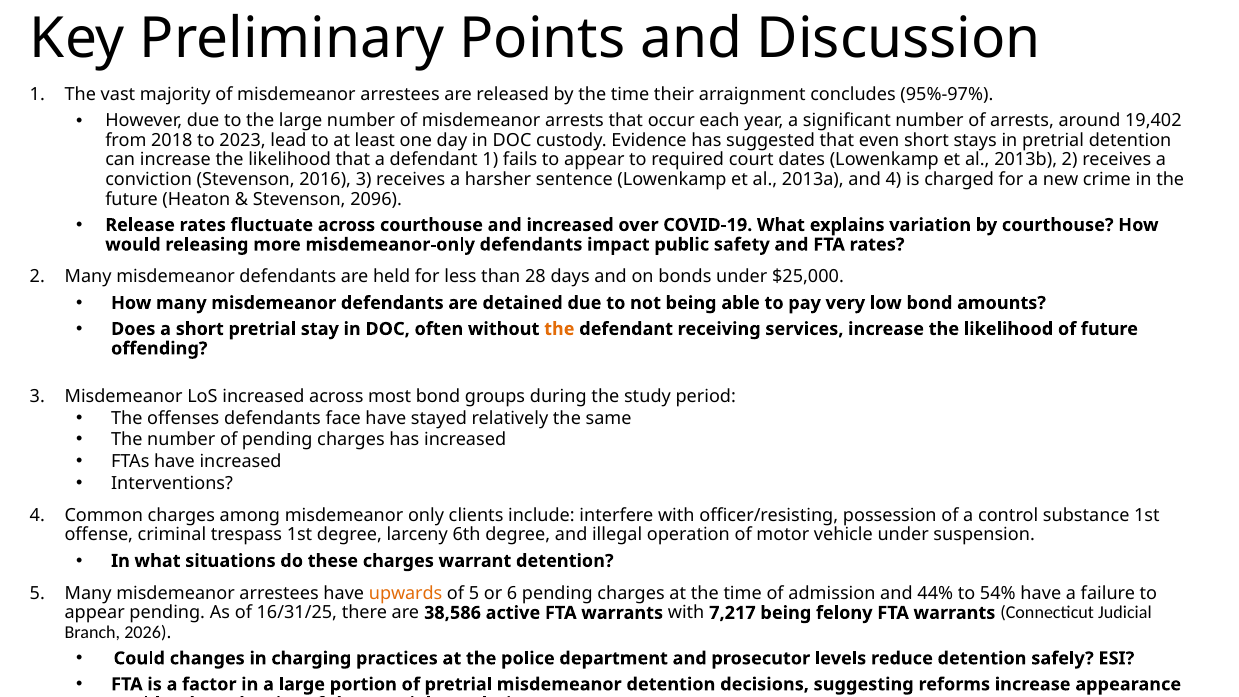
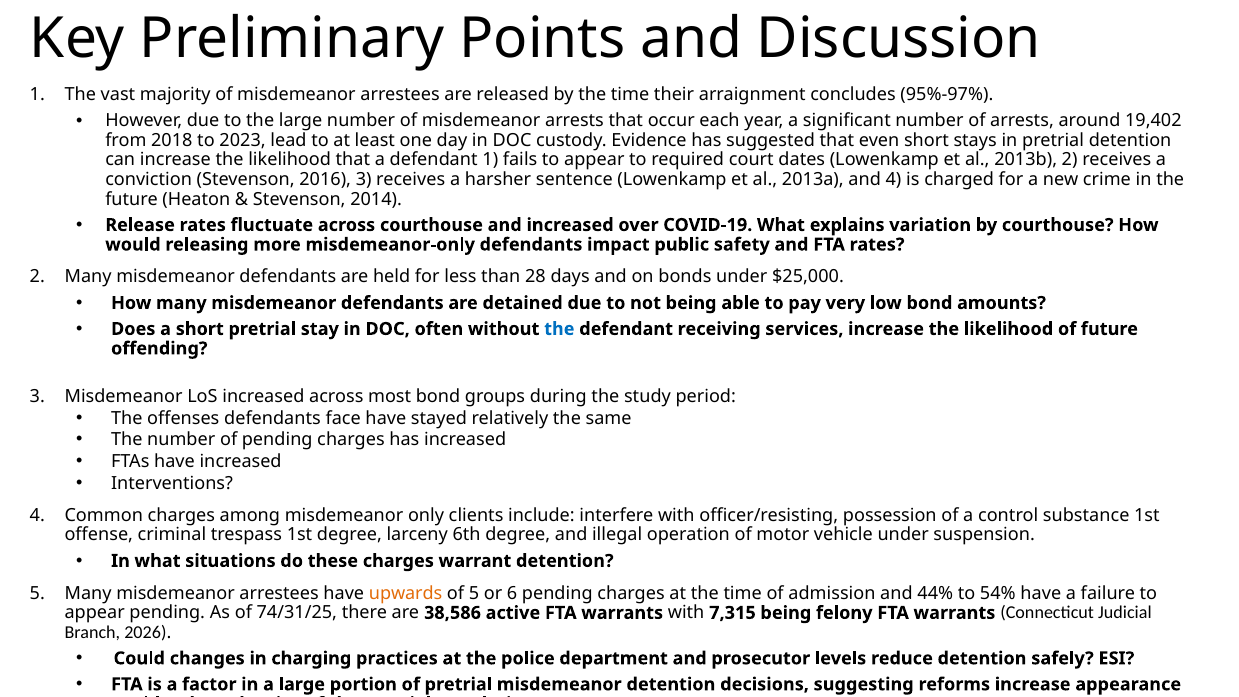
2096: 2096 -> 2014
the at (559, 329) colour: orange -> blue
16/31/25: 16/31/25 -> 74/31/25
7,217: 7,217 -> 7,315
